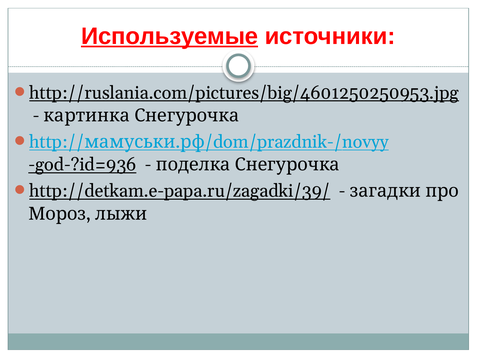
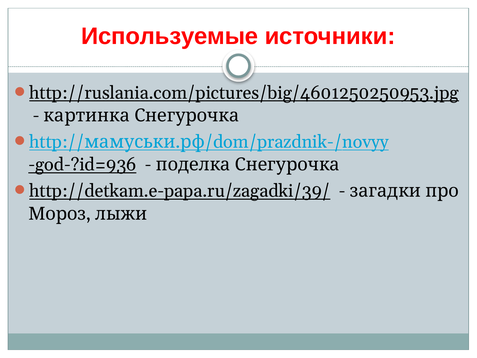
Используемые underline: present -> none
